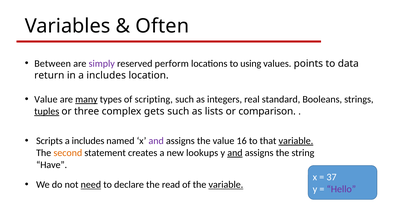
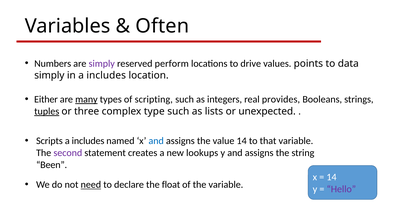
Between: Between -> Numbers
using: using -> drive
return at (49, 76): return -> simply
Value at (46, 100): Value -> Either
standard: standard -> provides
gets: gets -> type
comparison: comparison -> unexpected
and at (156, 141) colour: purple -> blue
value 16: 16 -> 14
variable at (296, 141) underline: present -> none
second colour: orange -> purple
and at (235, 153) underline: present -> none
Have: Have -> Been
37 at (332, 178): 37 -> 14
read: read -> float
variable at (226, 185) underline: present -> none
